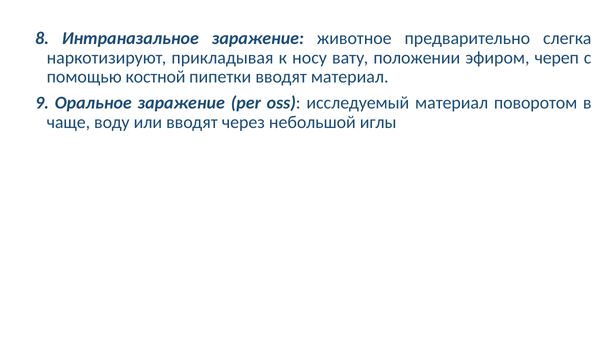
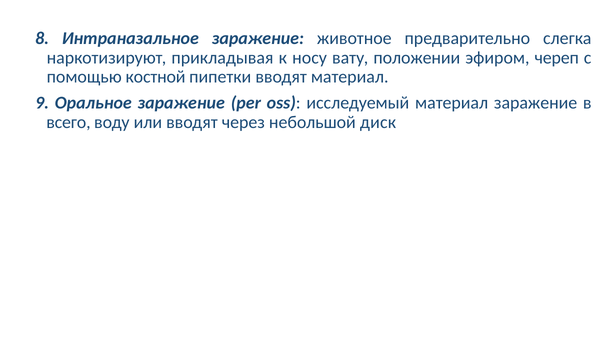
материал поворотом: поворотом -> заражение
чаще: чаще -> всего
иглы: иглы -> диск
